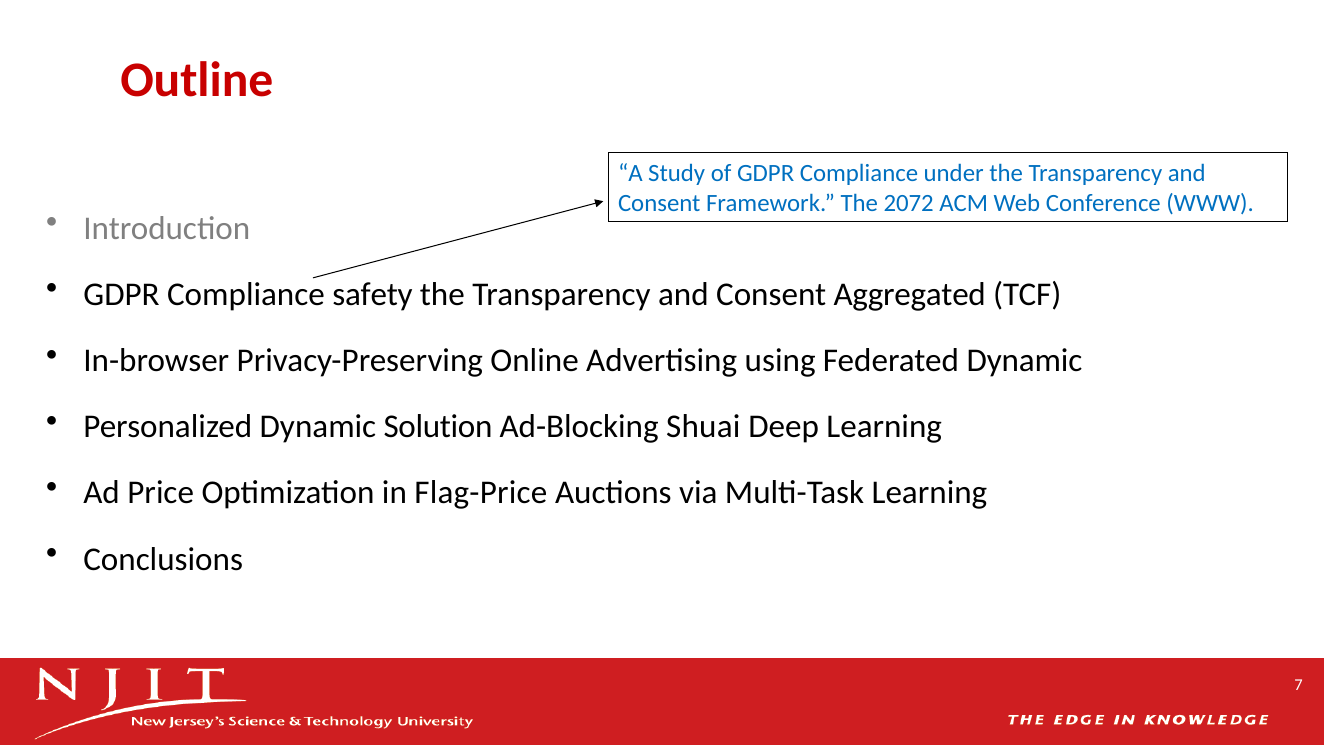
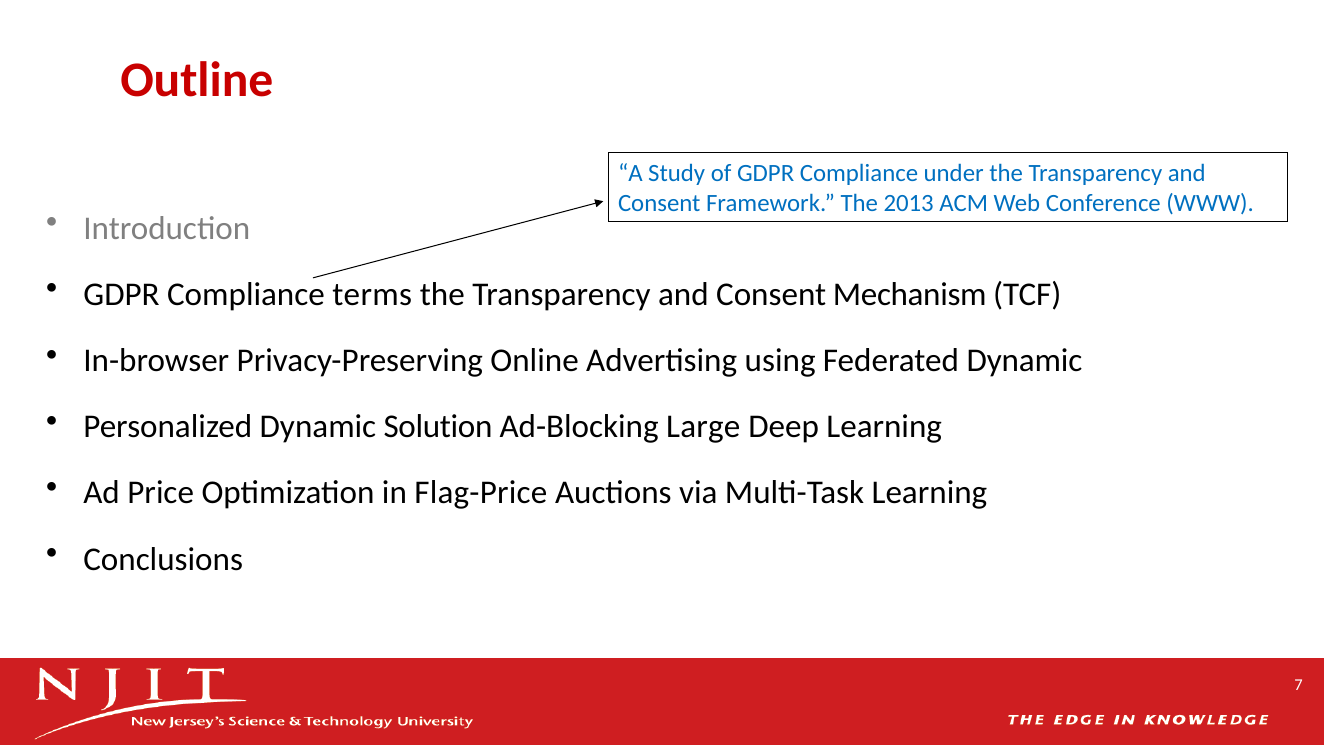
2072: 2072 -> 2013
safety: safety -> terms
Aggregated: Aggregated -> Mechanism
Shuai: Shuai -> Large
